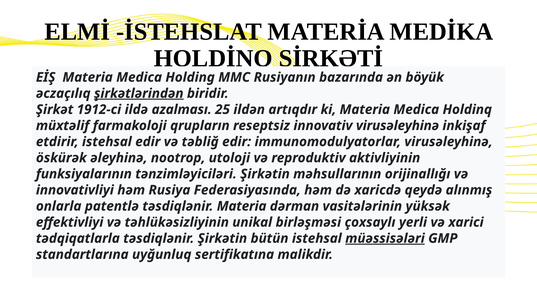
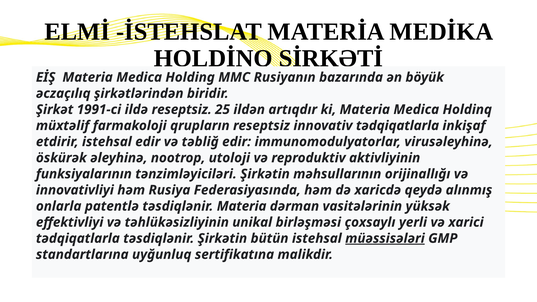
şirkətlərindən underline: present -> none
1912-ci: 1912-ci -> 1991-ci
ildə azalması: azalması -> reseptsiz
innovativ virusəleyhinə: virusəleyhinə -> tədqiqatlarla
